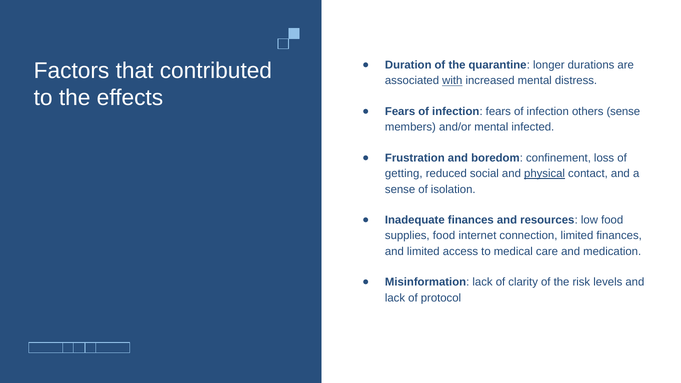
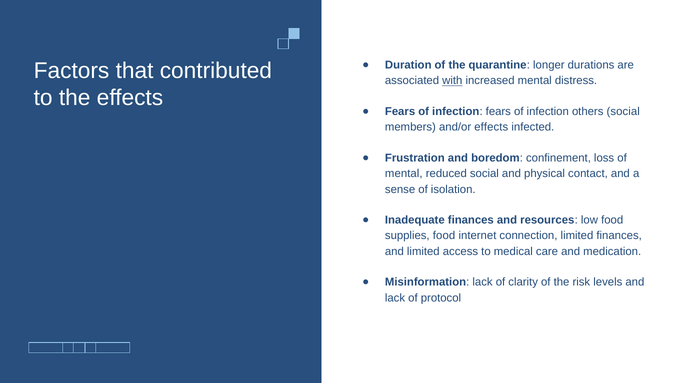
others sense: sense -> social
and/or mental: mental -> effects
getting at (404, 174): getting -> mental
physical underline: present -> none
